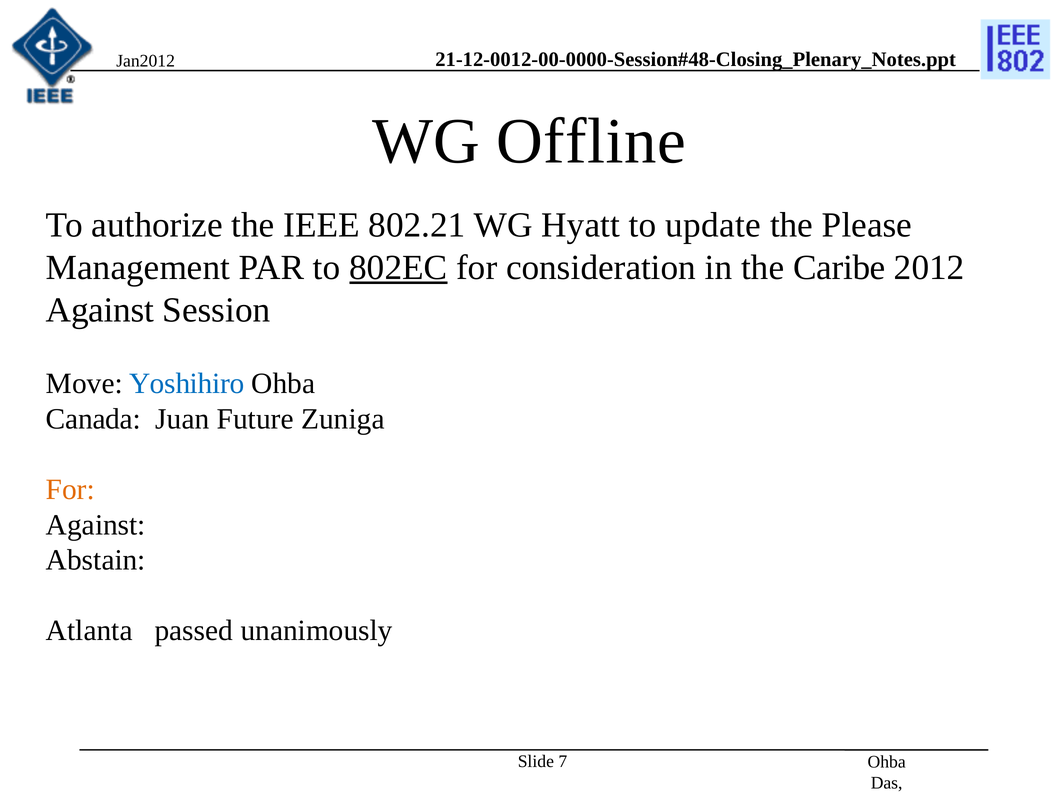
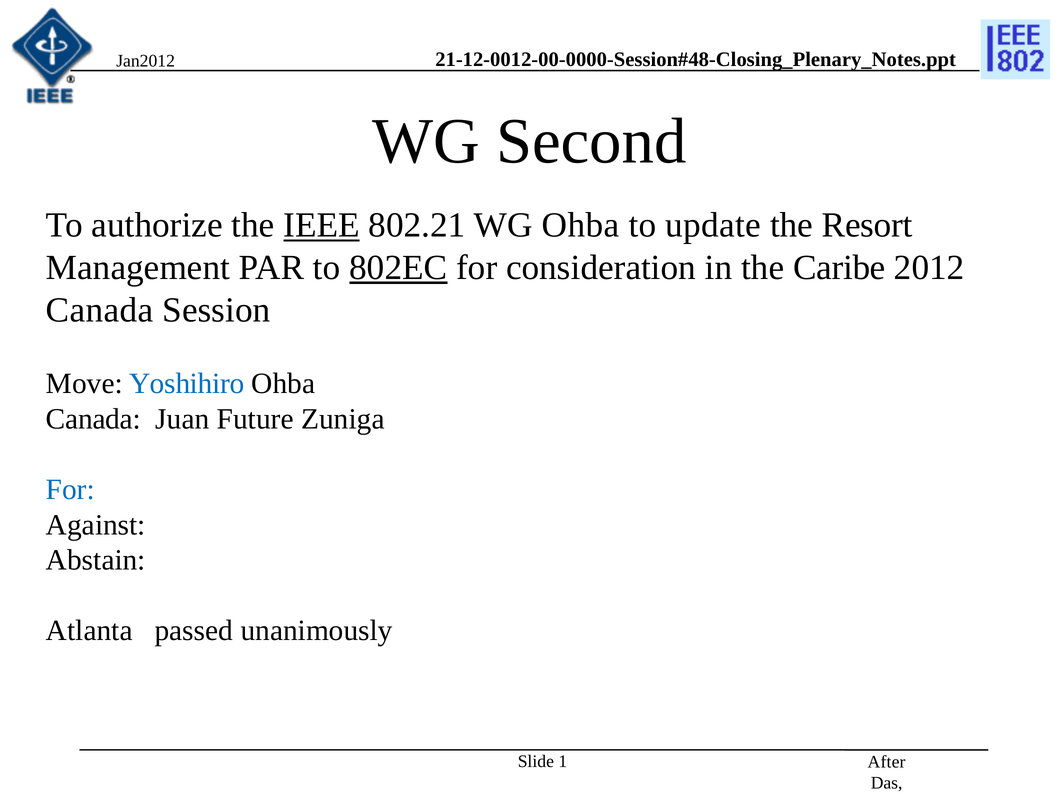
Offline: Offline -> Second
IEEE at (322, 225) underline: none -> present
WG Hyatt: Hyatt -> Ohba
Please: Please -> Resort
Against at (100, 310): Against -> Canada
For at (70, 490) colour: orange -> blue
7: 7 -> 1
Ohba at (887, 762): Ohba -> After
